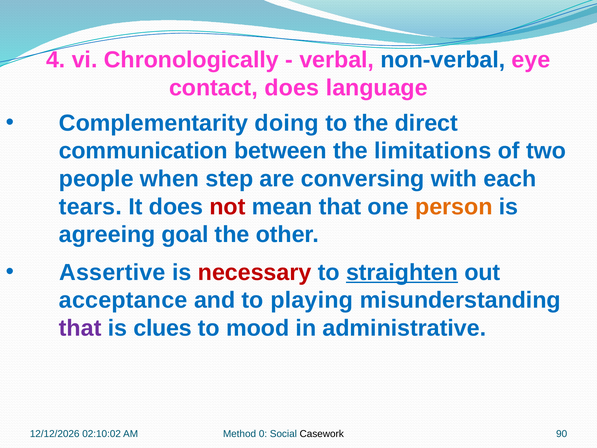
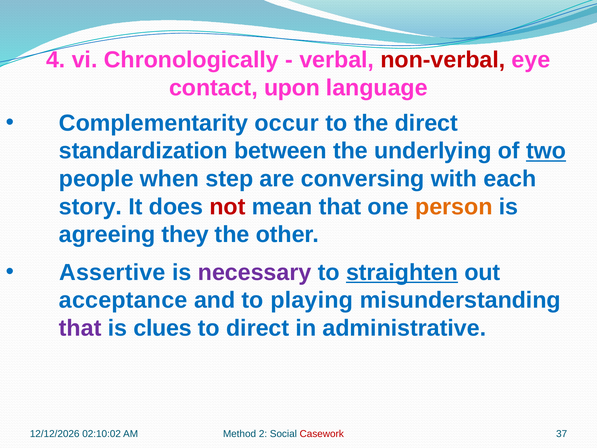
non-verbal colour: blue -> red
contact does: does -> upon
doing: doing -> occur
communication: communication -> standardization
limitations: limitations -> underlying
two underline: none -> present
tears: tears -> story
goal: goal -> they
necessary colour: red -> purple
to mood: mood -> direct
0: 0 -> 2
Casework colour: black -> red
90: 90 -> 37
